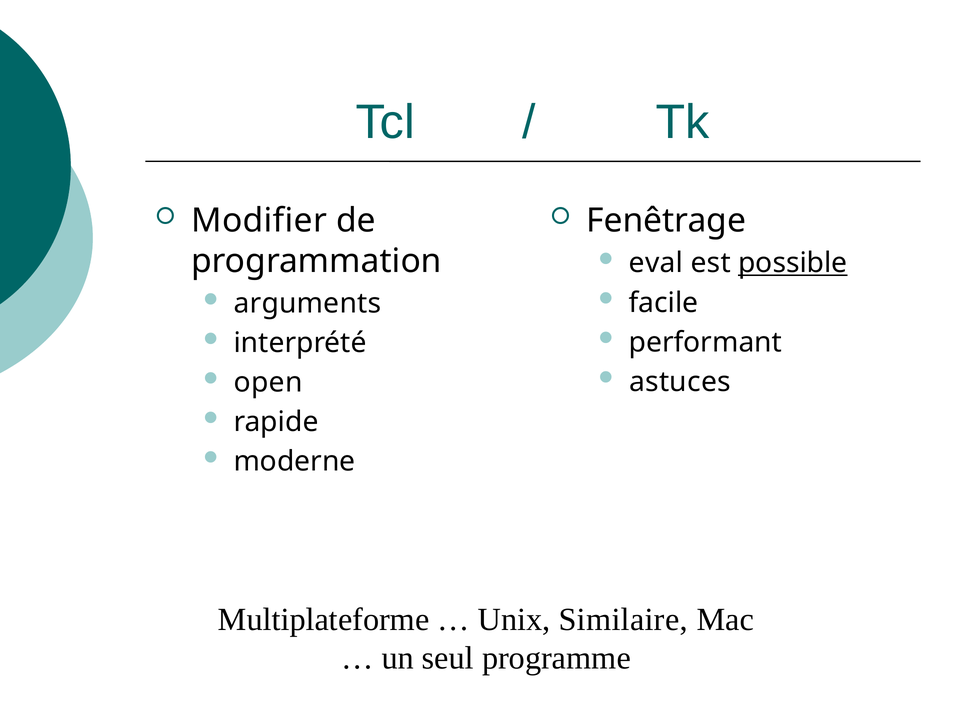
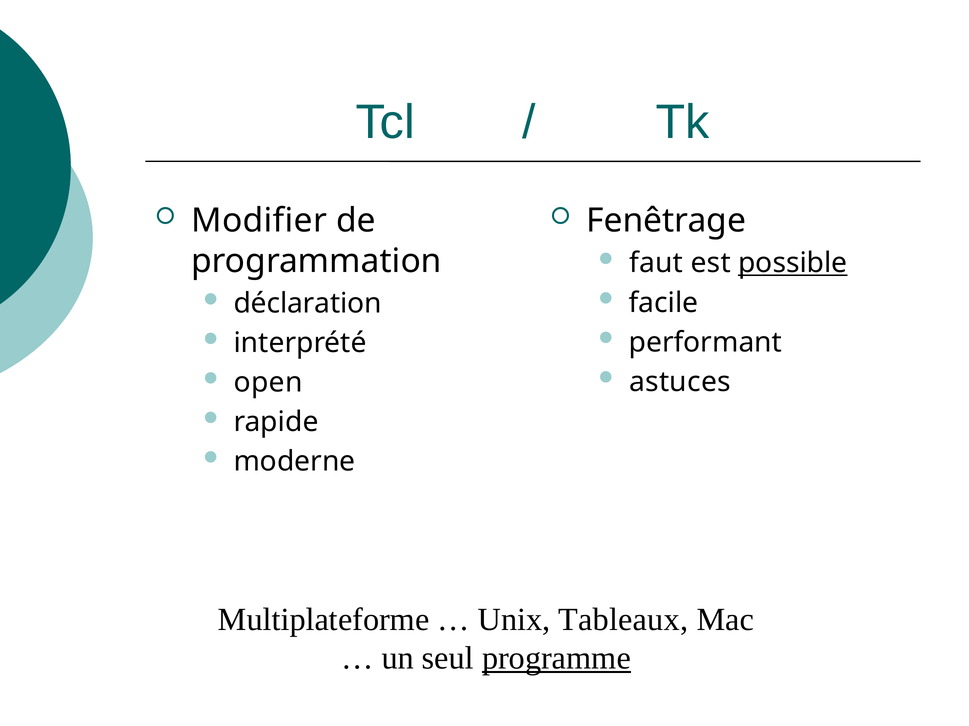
eval: eval -> faut
arguments: arguments -> déclaration
Similaire: Similaire -> Tableaux
programme underline: none -> present
